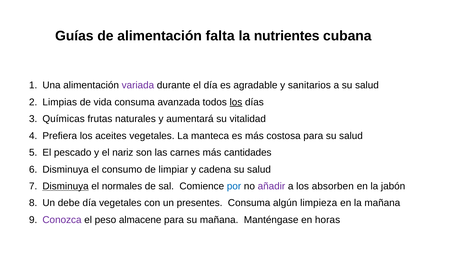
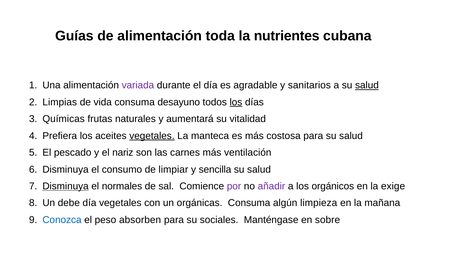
falta: falta -> toda
salud at (367, 85) underline: none -> present
avanzada: avanzada -> desayuno
vegetales at (152, 136) underline: none -> present
cantidades: cantidades -> ventilación
cadena: cadena -> sencilla
por colour: blue -> purple
absorben: absorben -> orgánicos
jabón: jabón -> exige
presentes: presentes -> orgánicas
Conozca colour: purple -> blue
almacene: almacene -> absorben
su mañana: mañana -> sociales
horas: horas -> sobre
